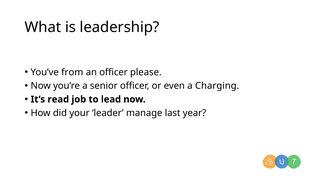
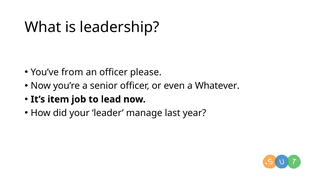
Charging: Charging -> Whatever
read: read -> item
